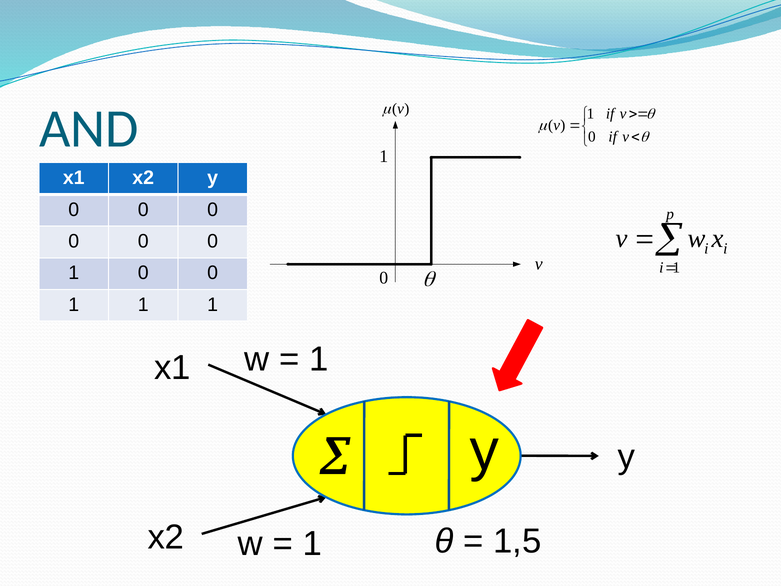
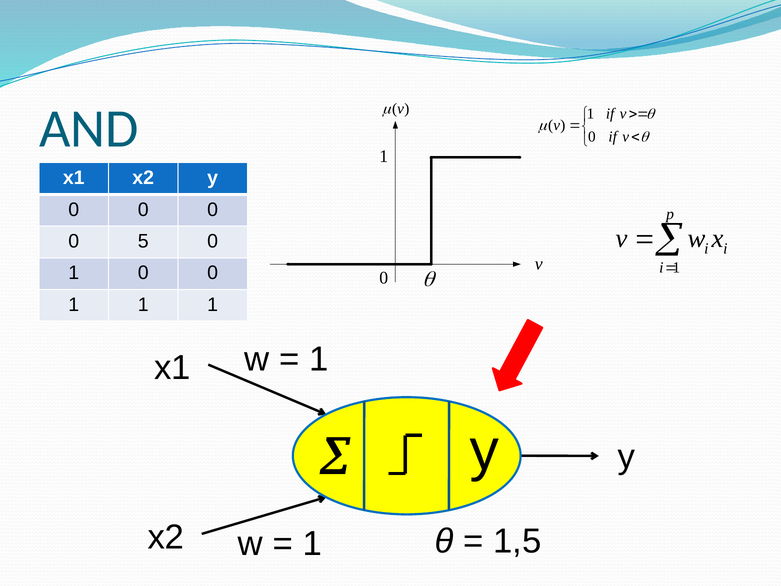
0 at (143, 241): 0 -> 5
